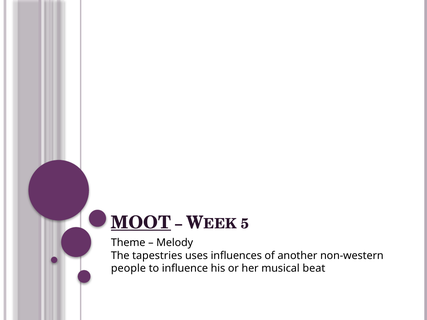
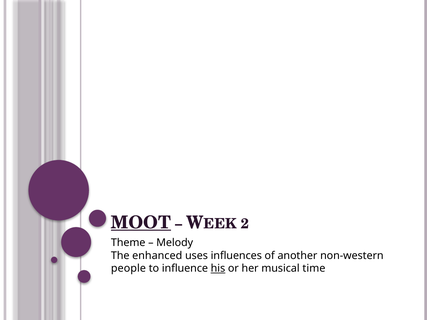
5: 5 -> 2
tapestries: tapestries -> enhanced
his underline: none -> present
beat: beat -> time
